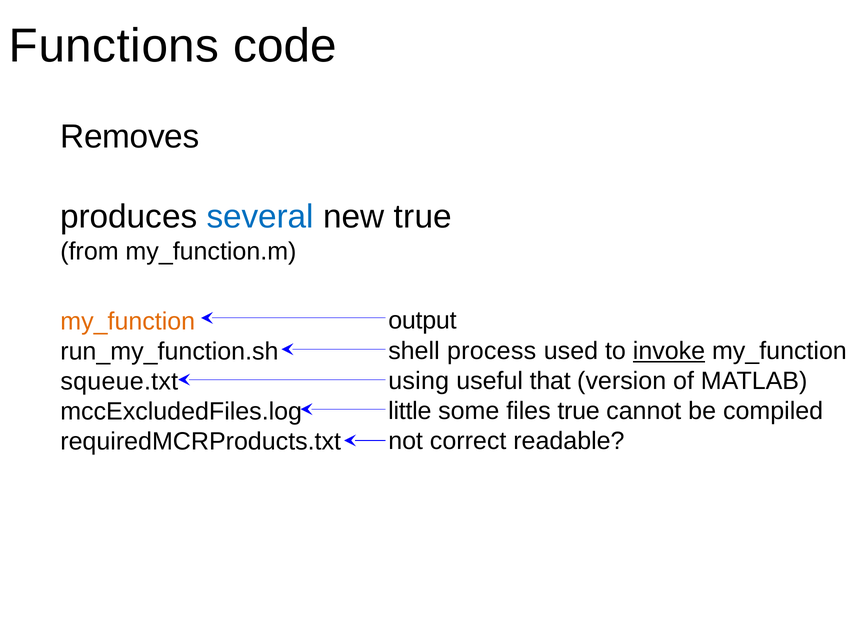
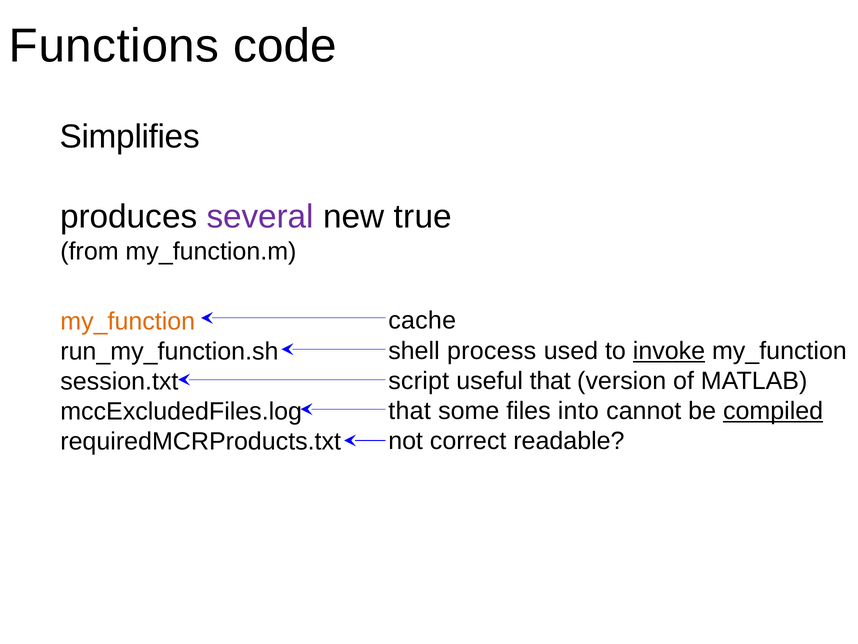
Removes: Removes -> Simplifies
several colour: blue -> purple
output: output -> cache
using: using -> script
squeue.txt: squeue.txt -> session.txt
little at (410, 411): little -> that
files true: true -> into
compiled underline: none -> present
